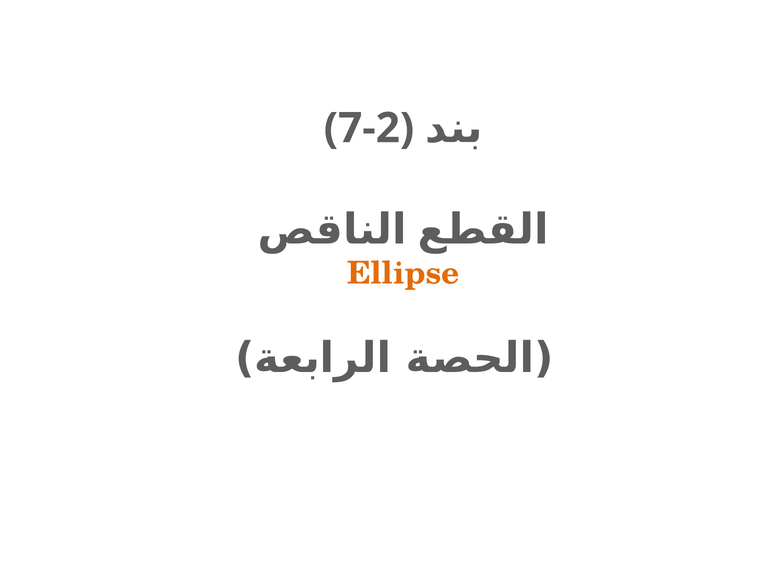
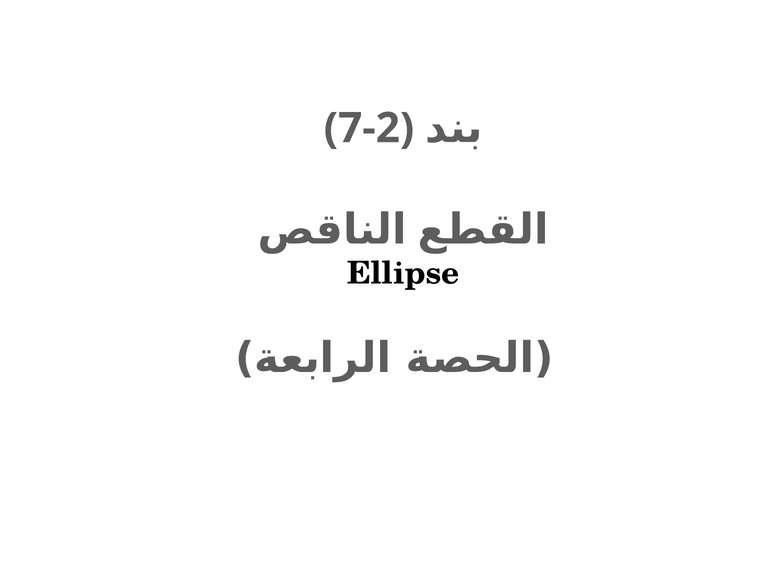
Ellipse colour: orange -> black
